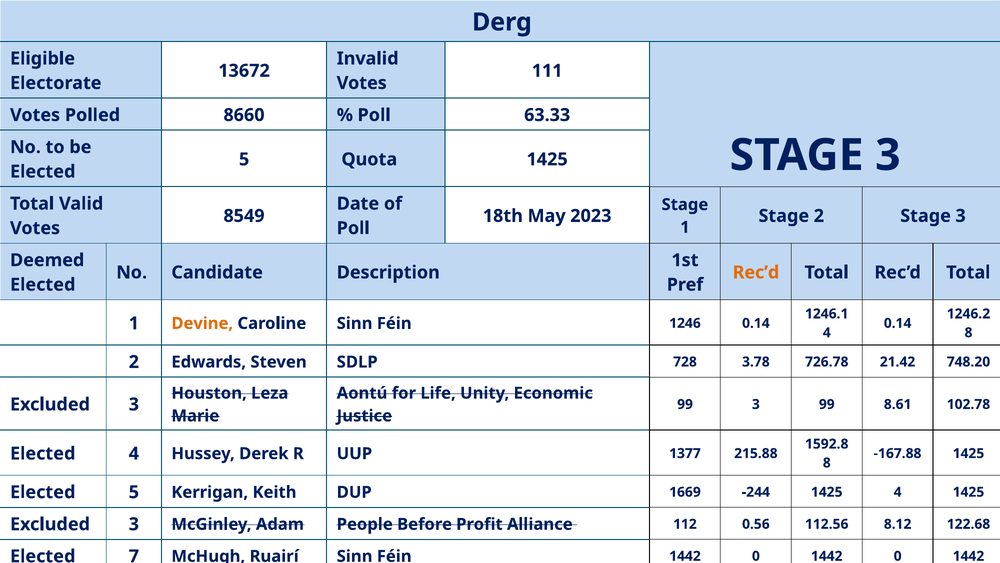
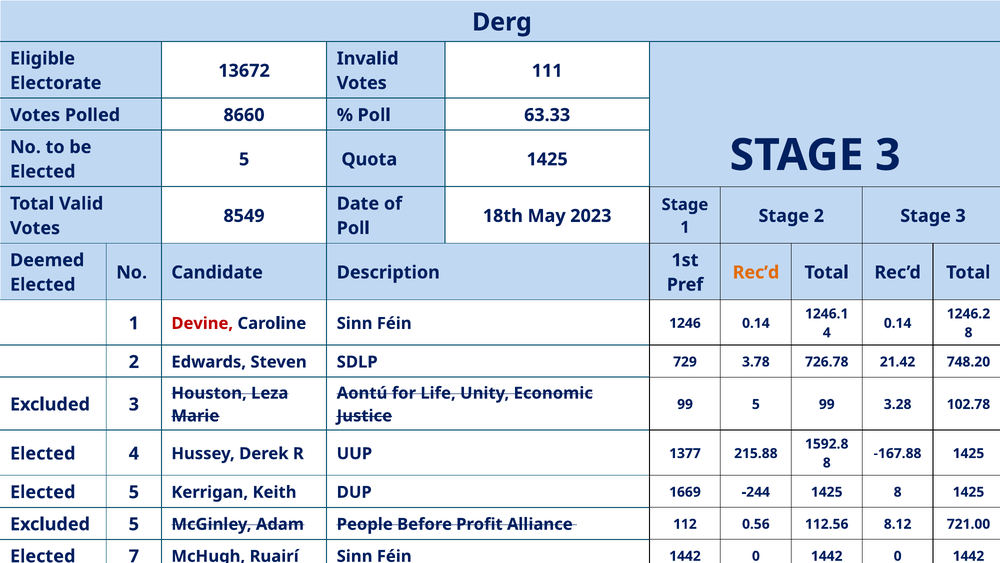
Devine colour: orange -> red
728: 728 -> 729
99 3: 3 -> 5
8.61: 8.61 -> 3.28
1425 4: 4 -> 8
3 at (134, 524): 3 -> 5
122.68: 122.68 -> 721.00
